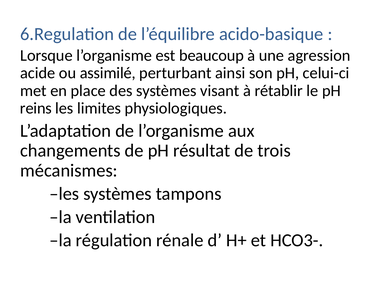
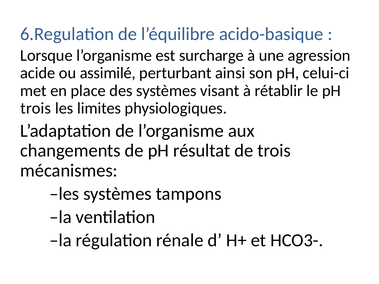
beaucoup: beaucoup -> surcharge
reins at (36, 108): reins -> trois
